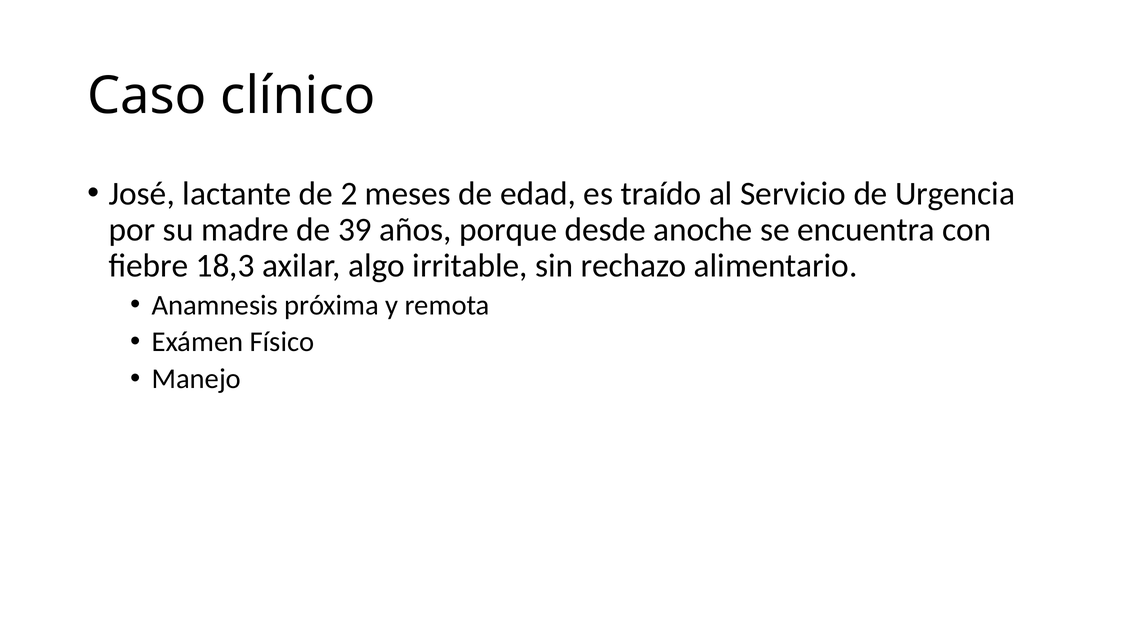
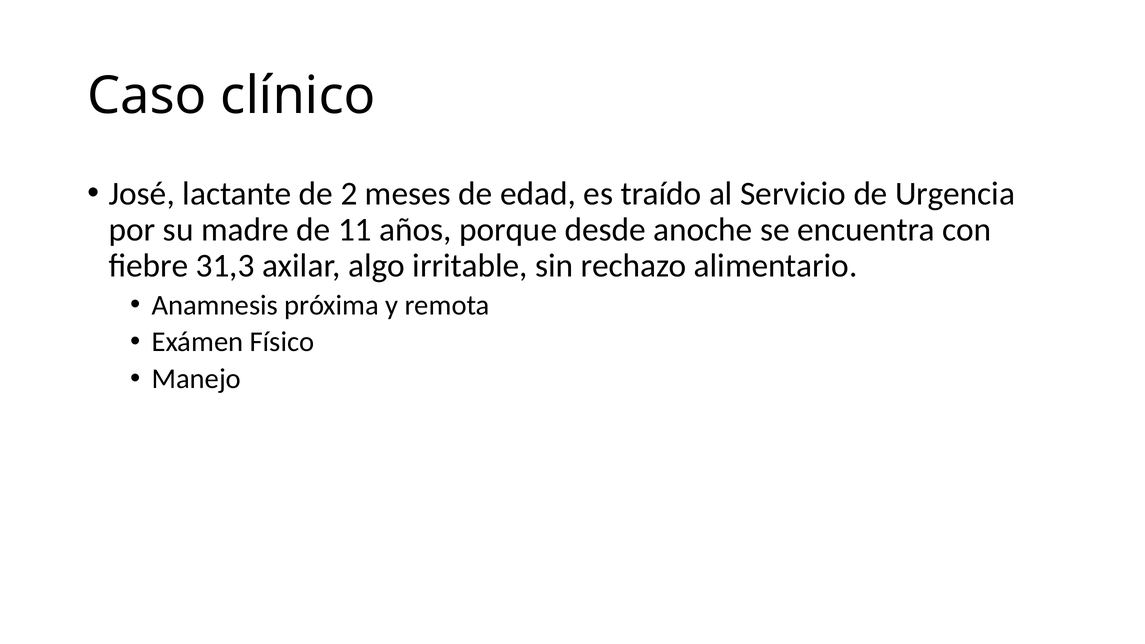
39: 39 -> 11
18,3: 18,3 -> 31,3
